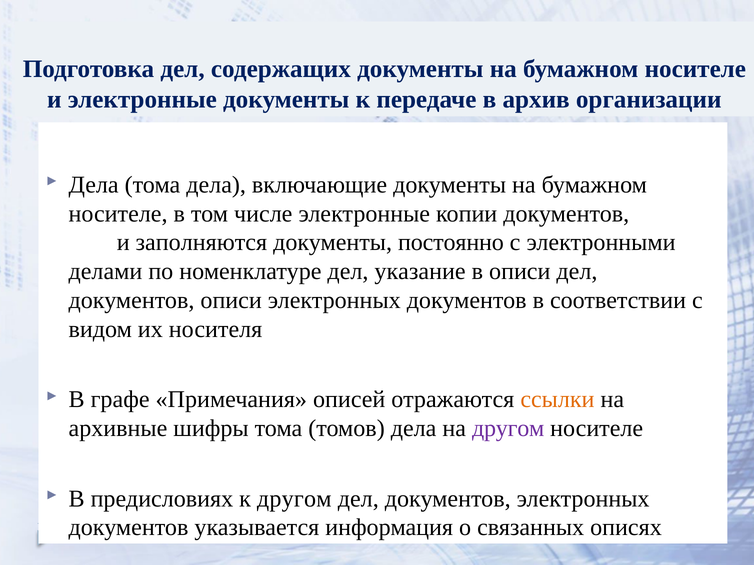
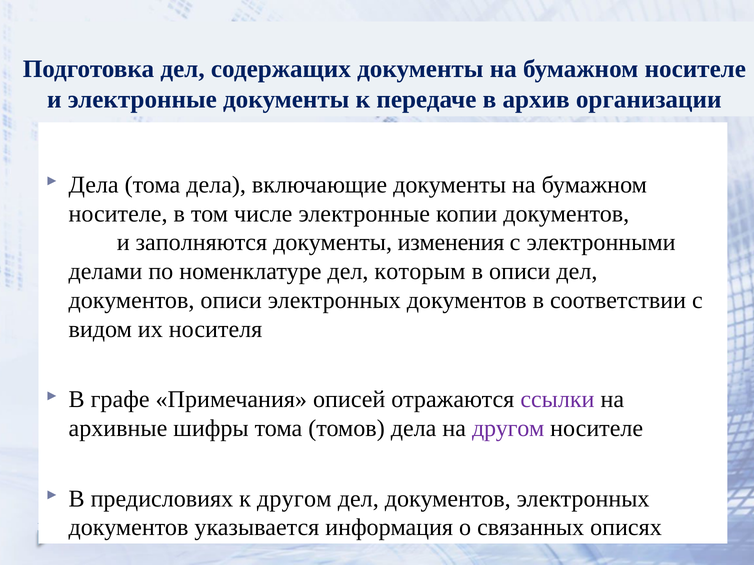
постоянно: постоянно -> изменения
указание: указание -> которым
ссылки colour: orange -> purple
